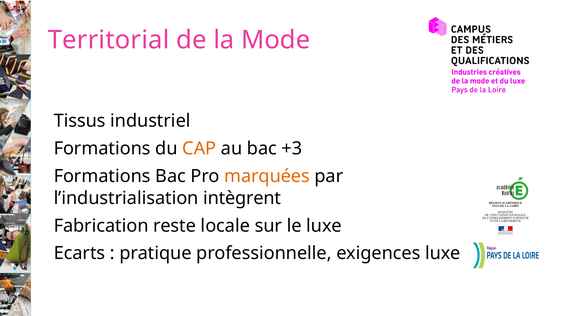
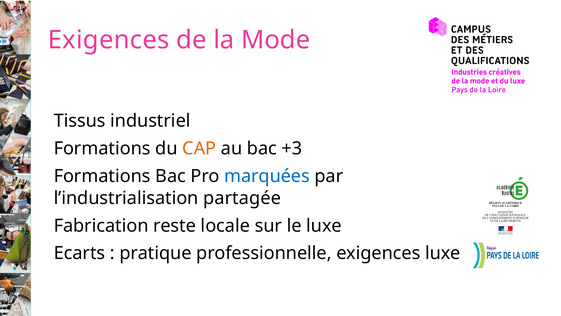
Territorial at (109, 40): Territorial -> Exigences
marquées colour: orange -> blue
intègrent: intègrent -> partagée
